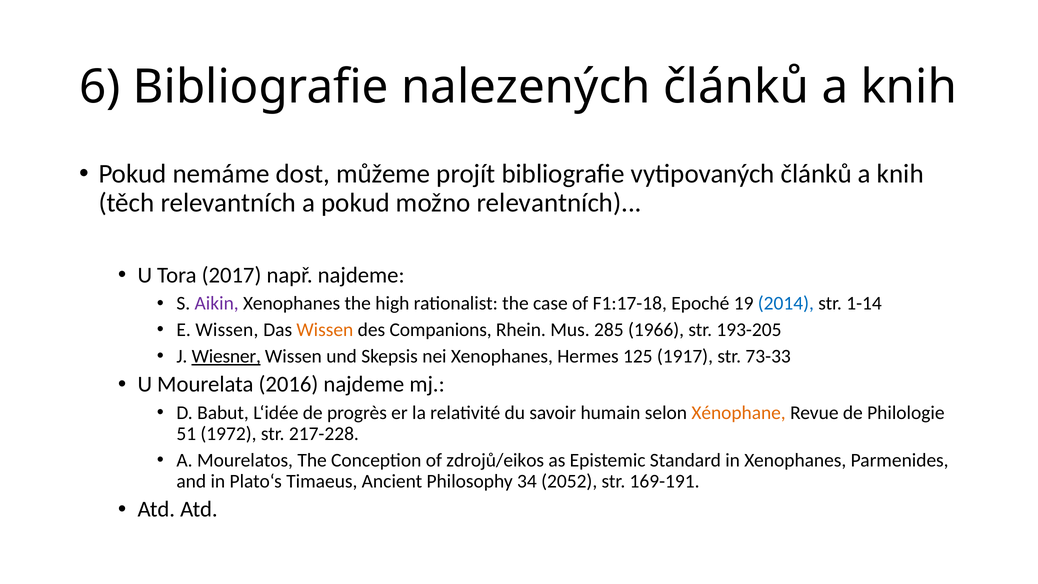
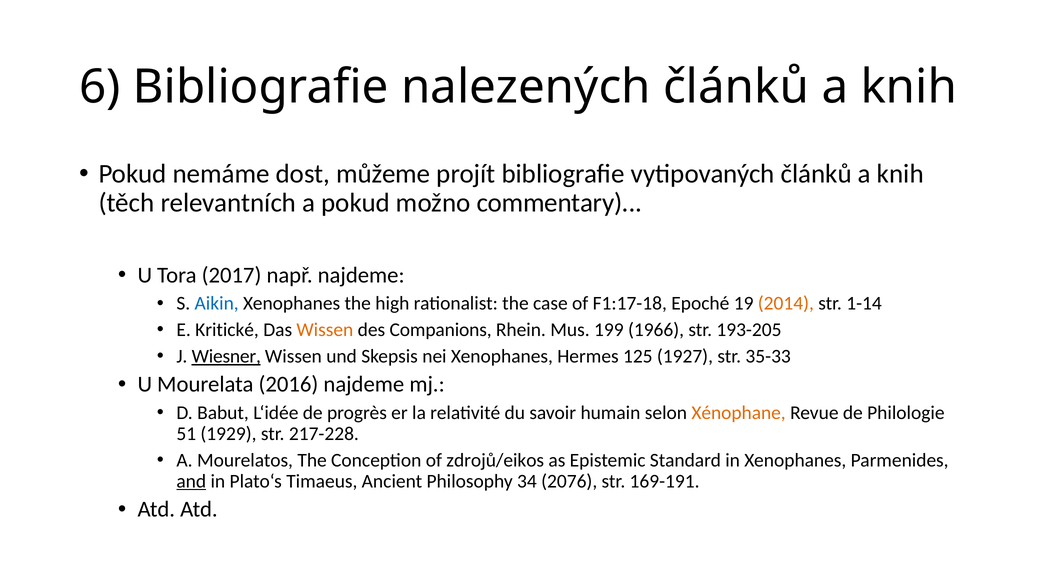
možno relevantních: relevantních -> commentary
Aikin colour: purple -> blue
2014 colour: blue -> orange
E Wissen: Wissen -> Kritické
285: 285 -> 199
1917: 1917 -> 1927
73-33: 73-33 -> 35-33
1972: 1972 -> 1929
and underline: none -> present
2052: 2052 -> 2076
